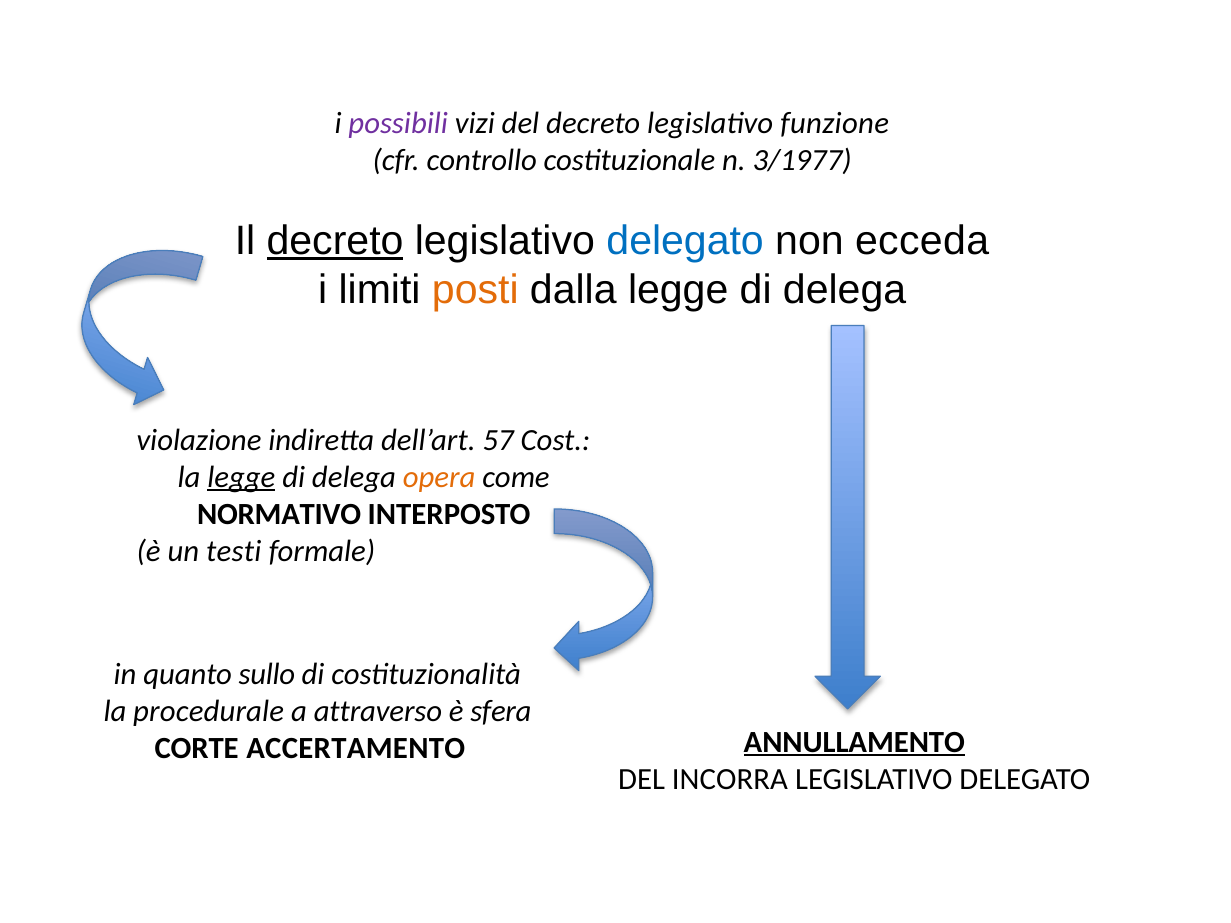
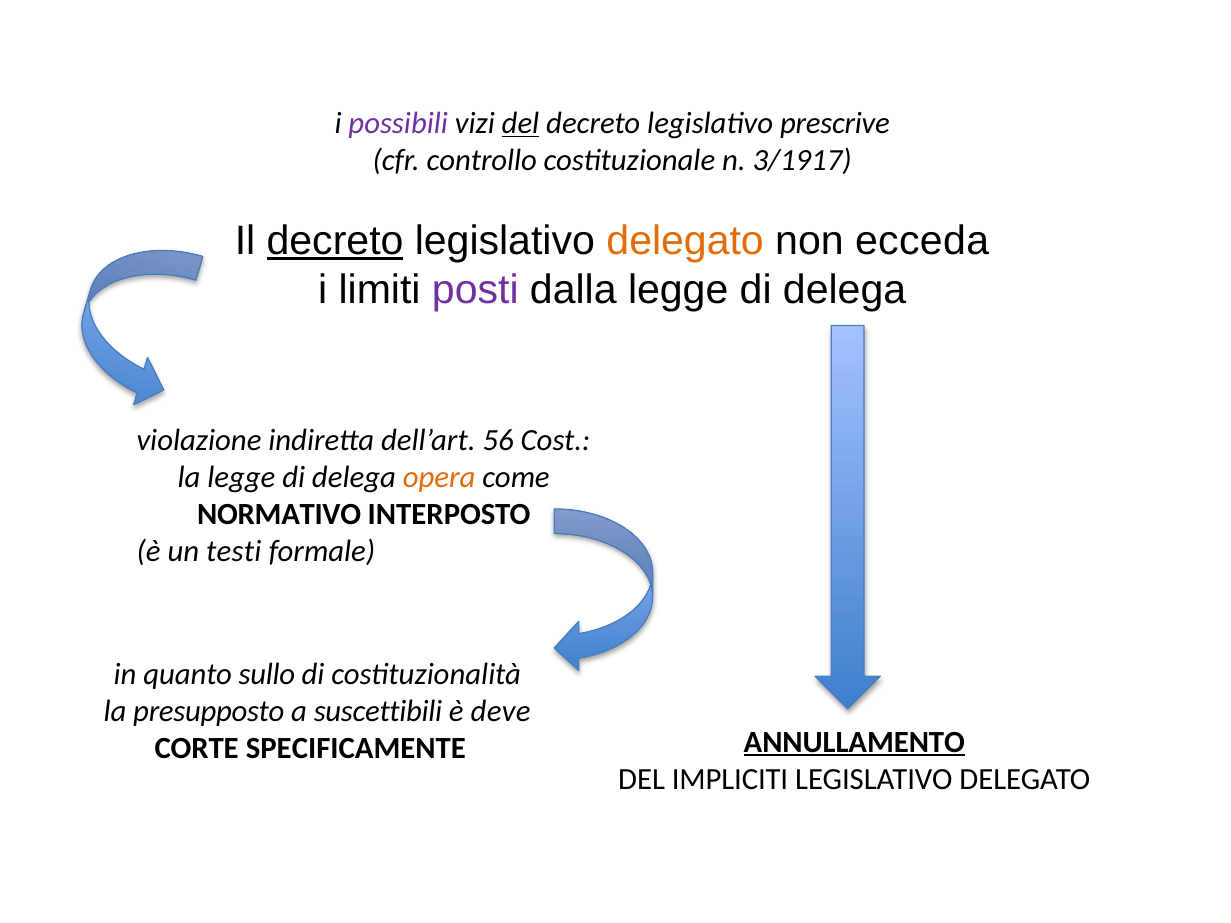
del at (520, 123) underline: none -> present
funzione: funzione -> prescrive
3/1977: 3/1977 -> 3/1917
delegato at (685, 241) colour: blue -> orange
posti colour: orange -> purple
57: 57 -> 56
legge at (241, 477) underline: present -> none
procedurale: procedurale -> presupposto
attraverso: attraverso -> suscettibili
sfera: sfera -> deve
ACCERTAMENTO: ACCERTAMENTO -> SPECIFICAMENTE
INCORRA: INCORRA -> IMPLICITI
